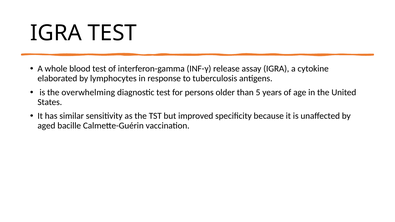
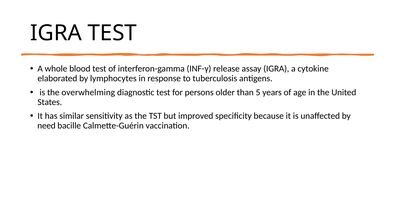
aged: aged -> need
